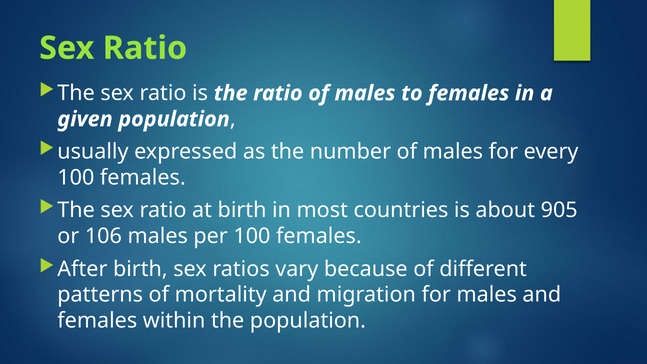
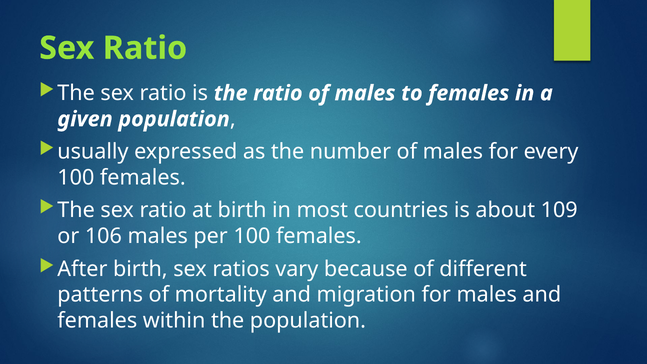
905: 905 -> 109
